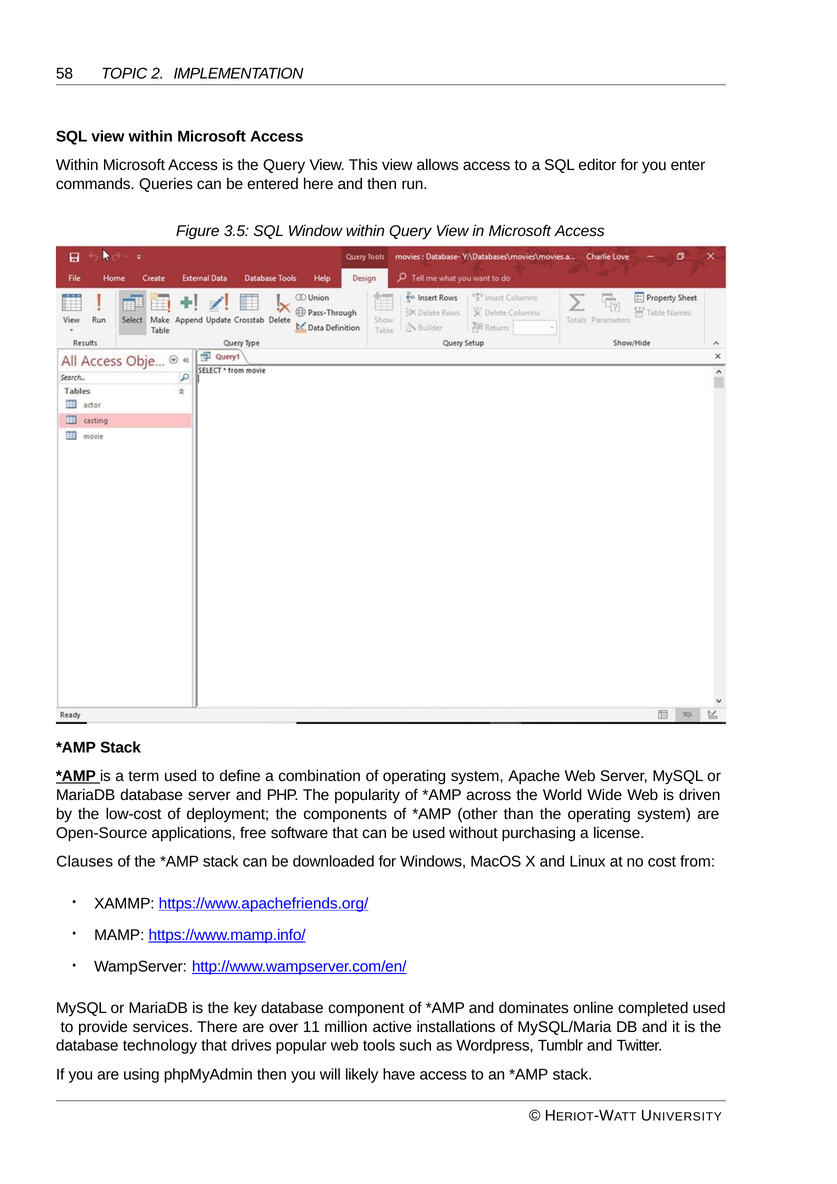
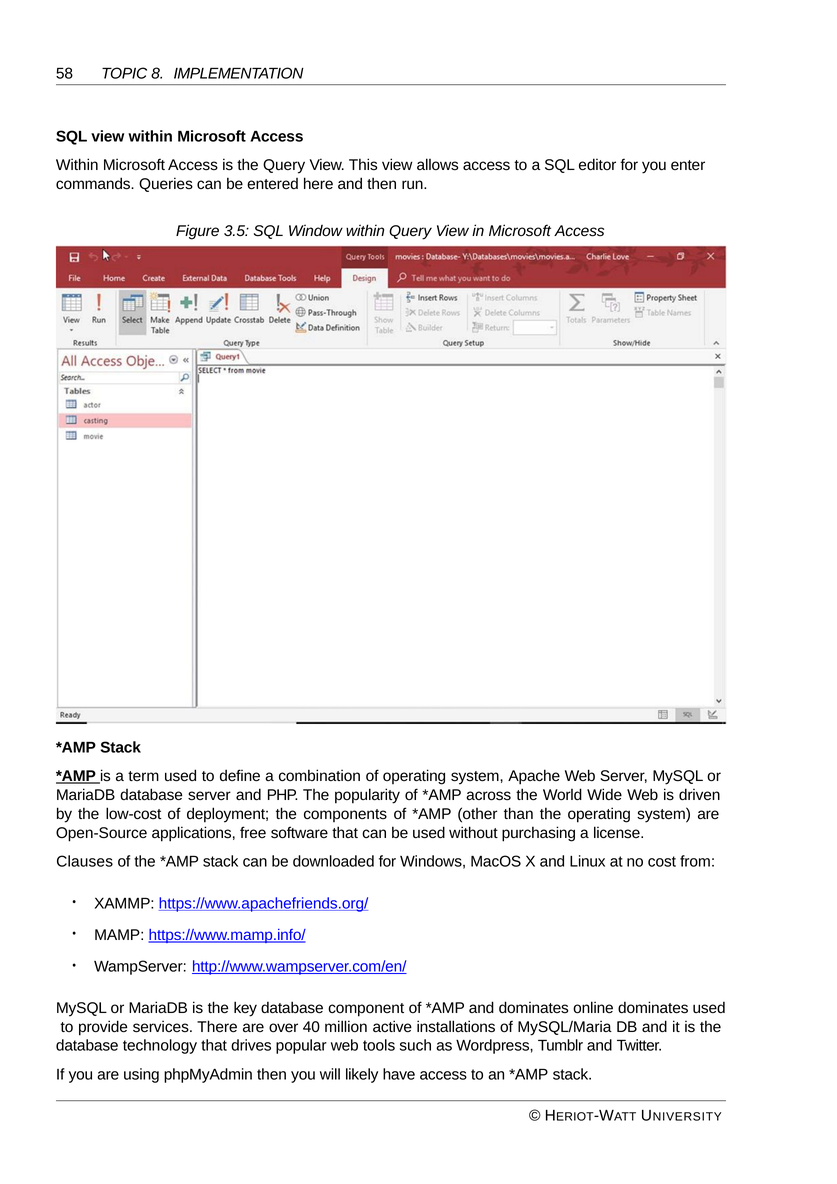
2: 2 -> 8
online completed: completed -> dominates
11: 11 -> 40
